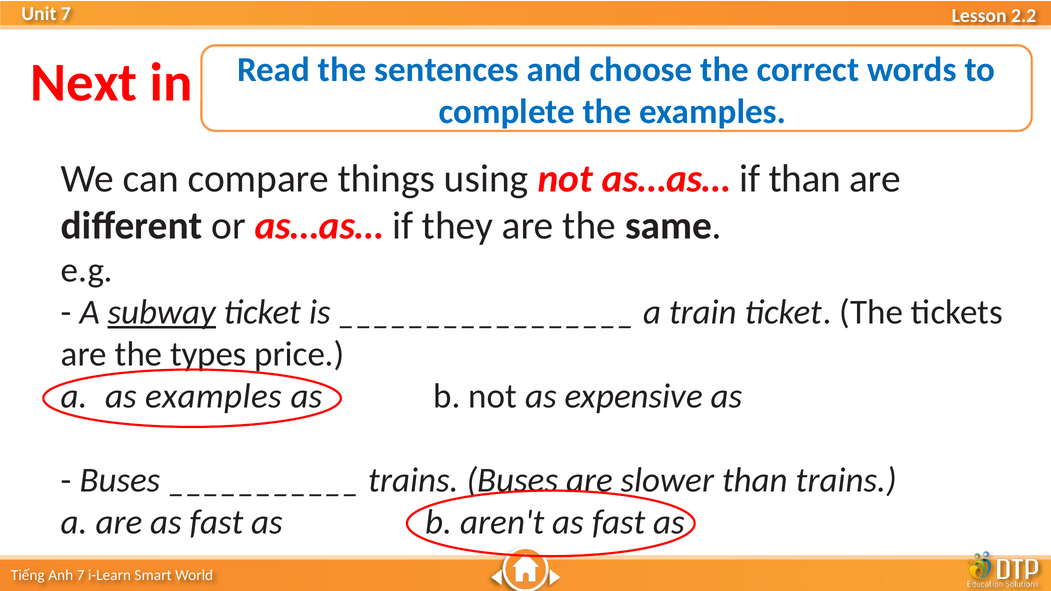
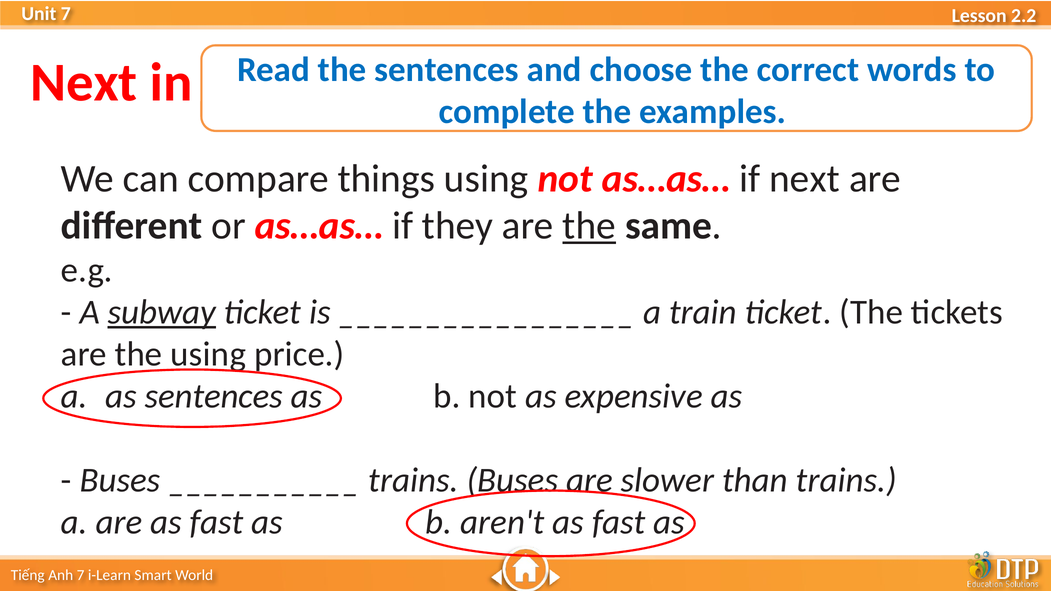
if than: than -> next
the at (589, 226) underline: none -> present
the types: types -> using
as examples: examples -> sentences
